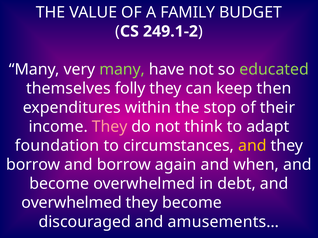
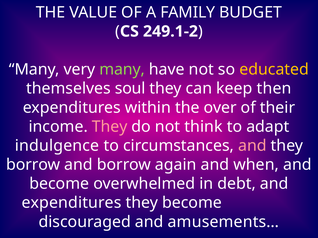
educated colour: light green -> yellow
folly: folly -> soul
stop: stop -> over
foundation: foundation -> indulgence
and at (252, 146) colour: yellow -> pink
overwhelmed at (72, 203): overwhelmed -> expenditures
